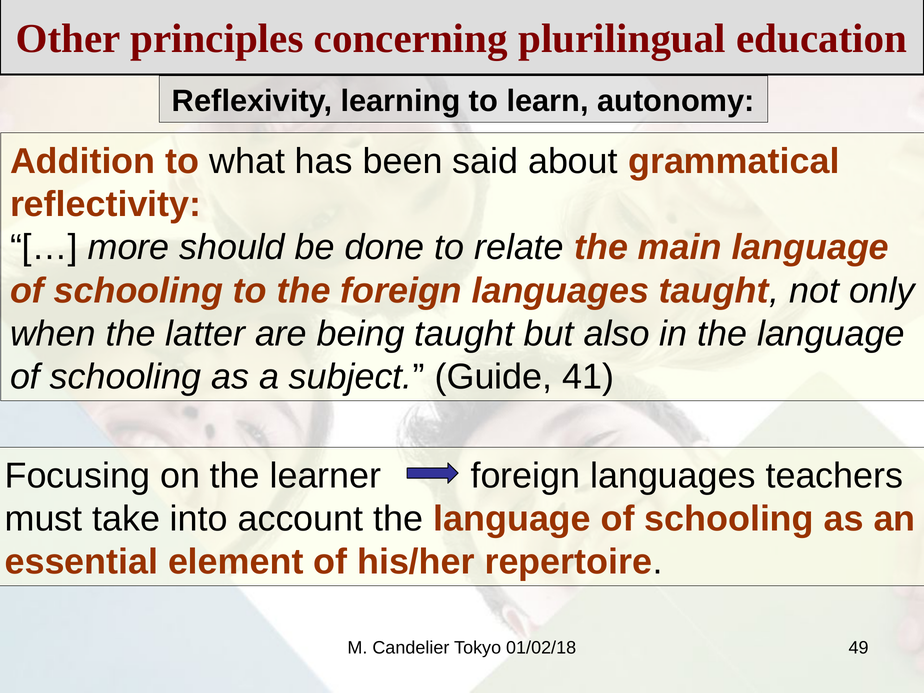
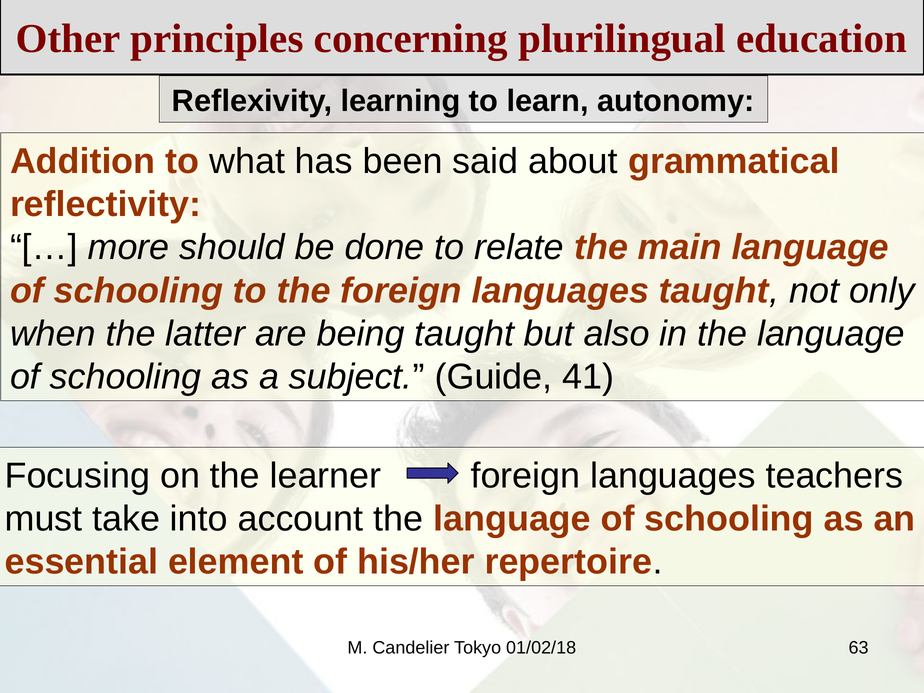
49: 49 -> 63
